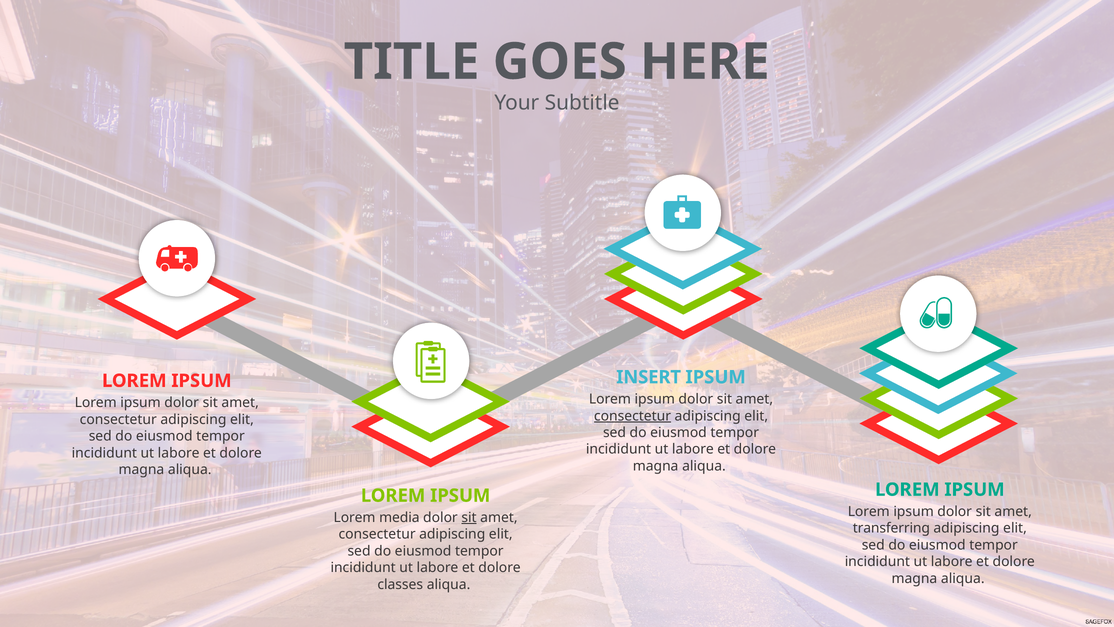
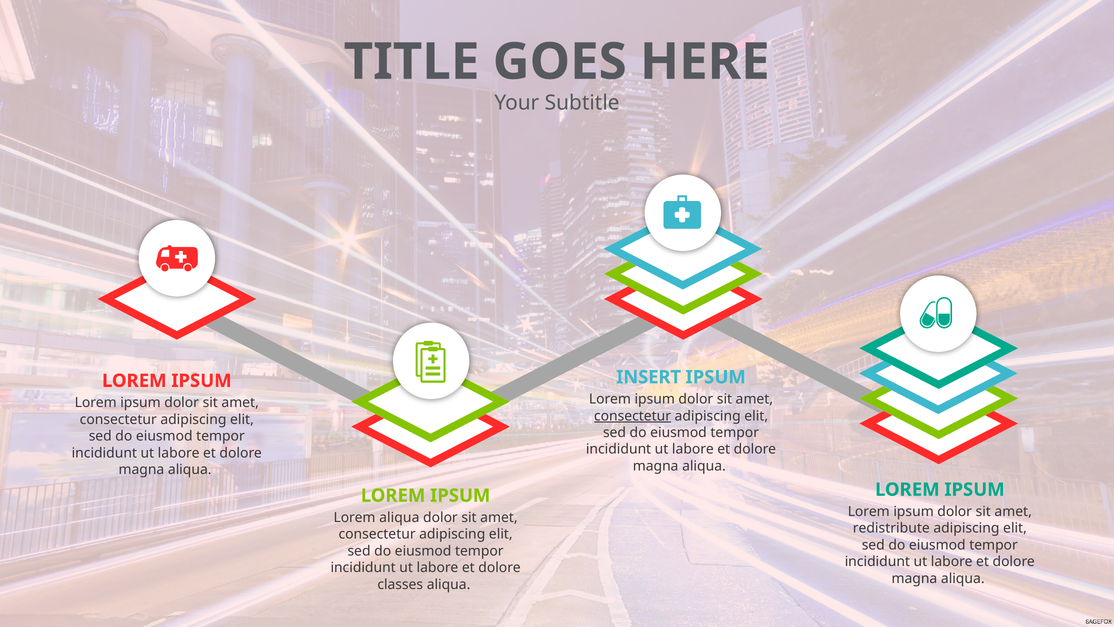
Lorem media: media -> aliqua
sit at (469, 517) underline: present -> none
transferring: transferring -> redistribute
